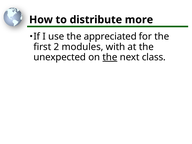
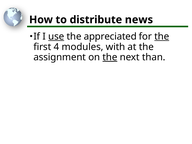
more: more -> news
use underline: none -> present
the at (162, 36) underline: none -> present
2: 2 -> 4
unexpected: unexpected -> assignment
class: class -> than
